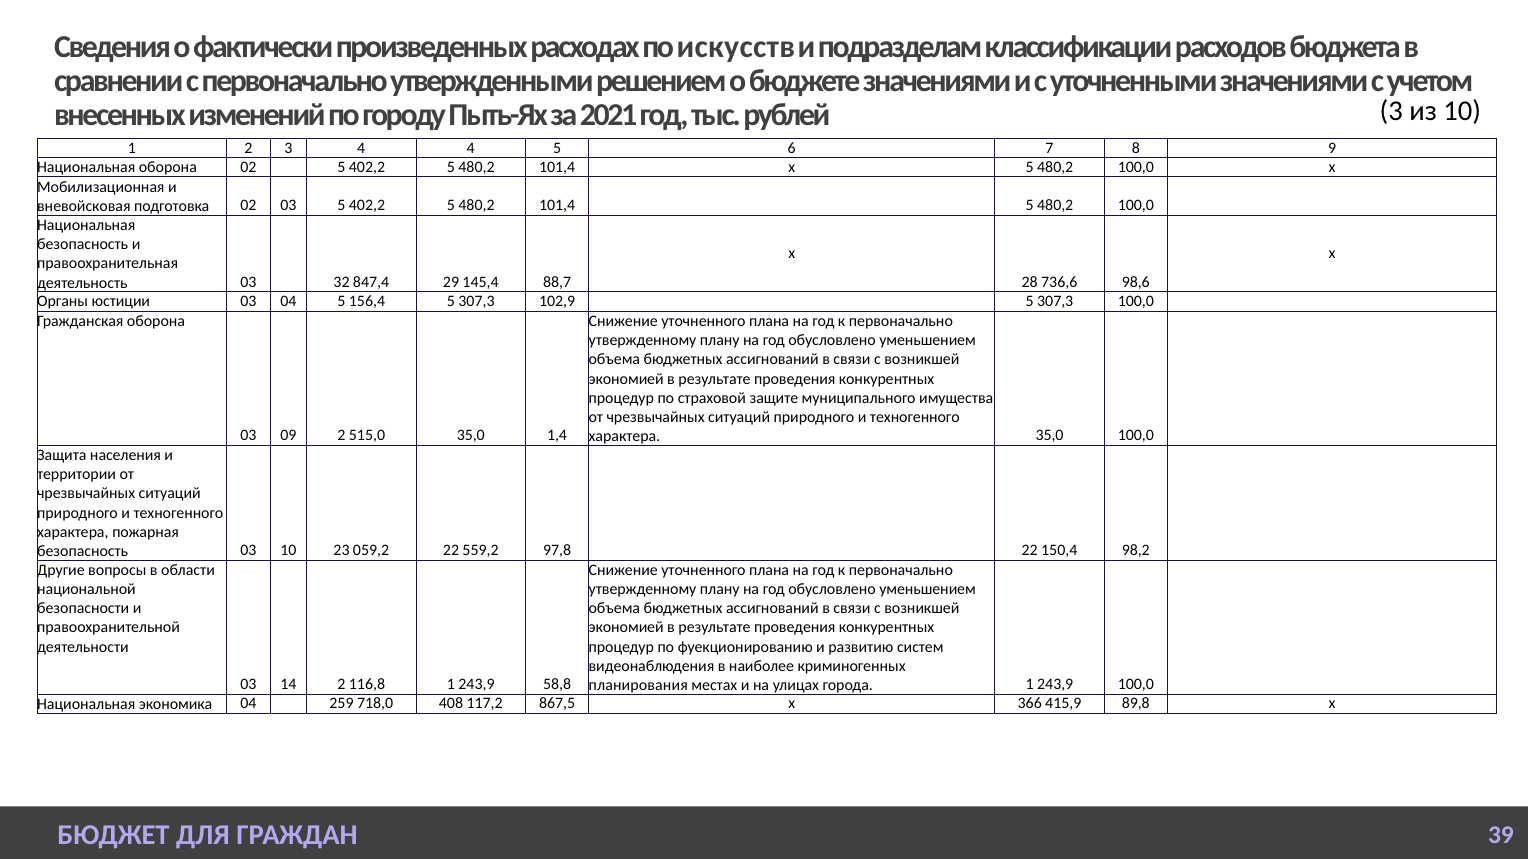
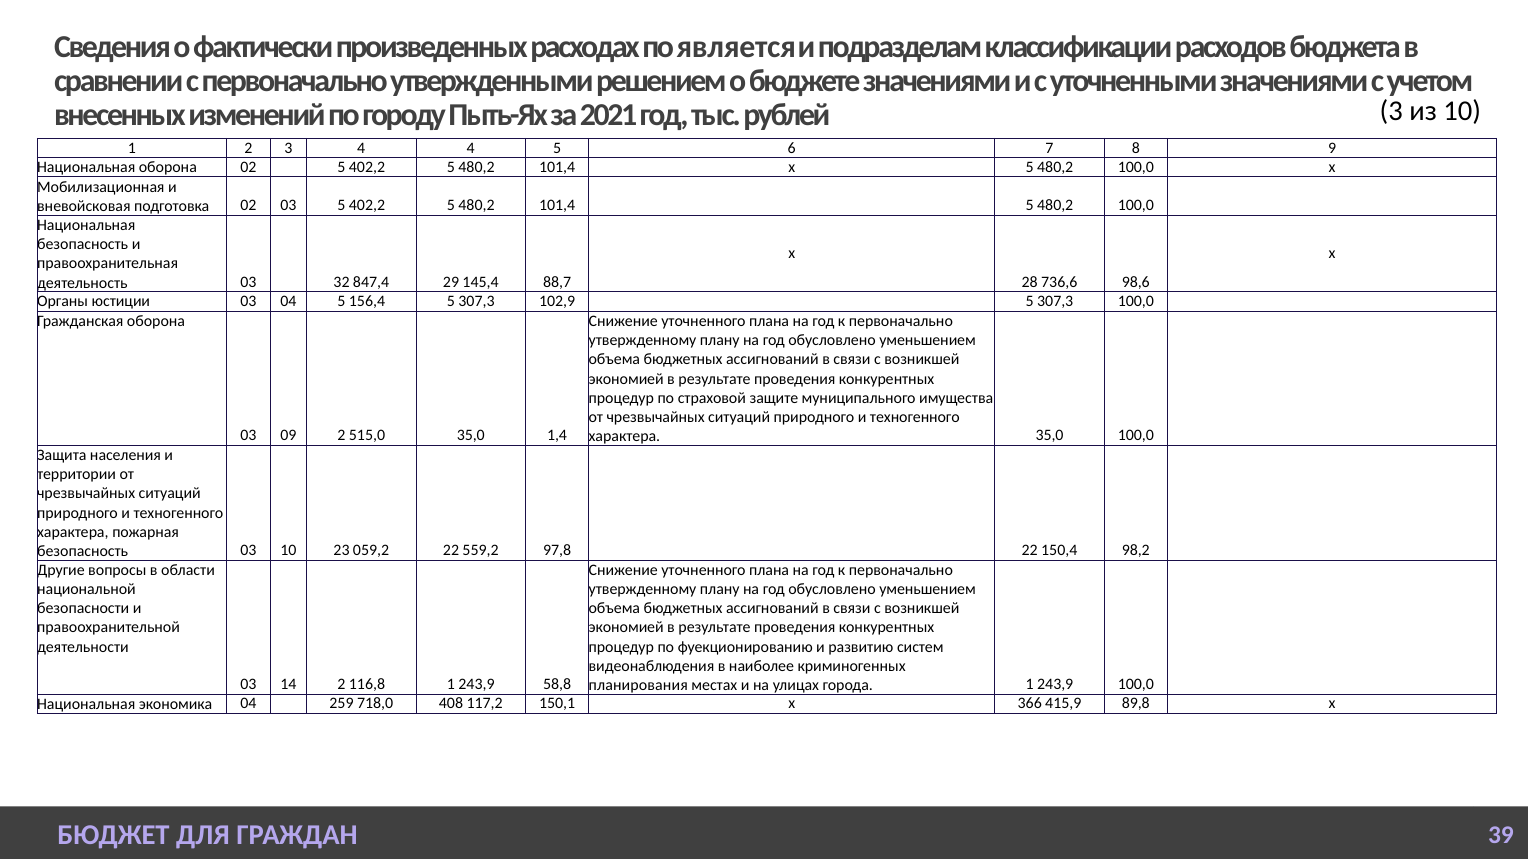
искусств: искусств -> является
867,5: 867,5 -> 150,1
